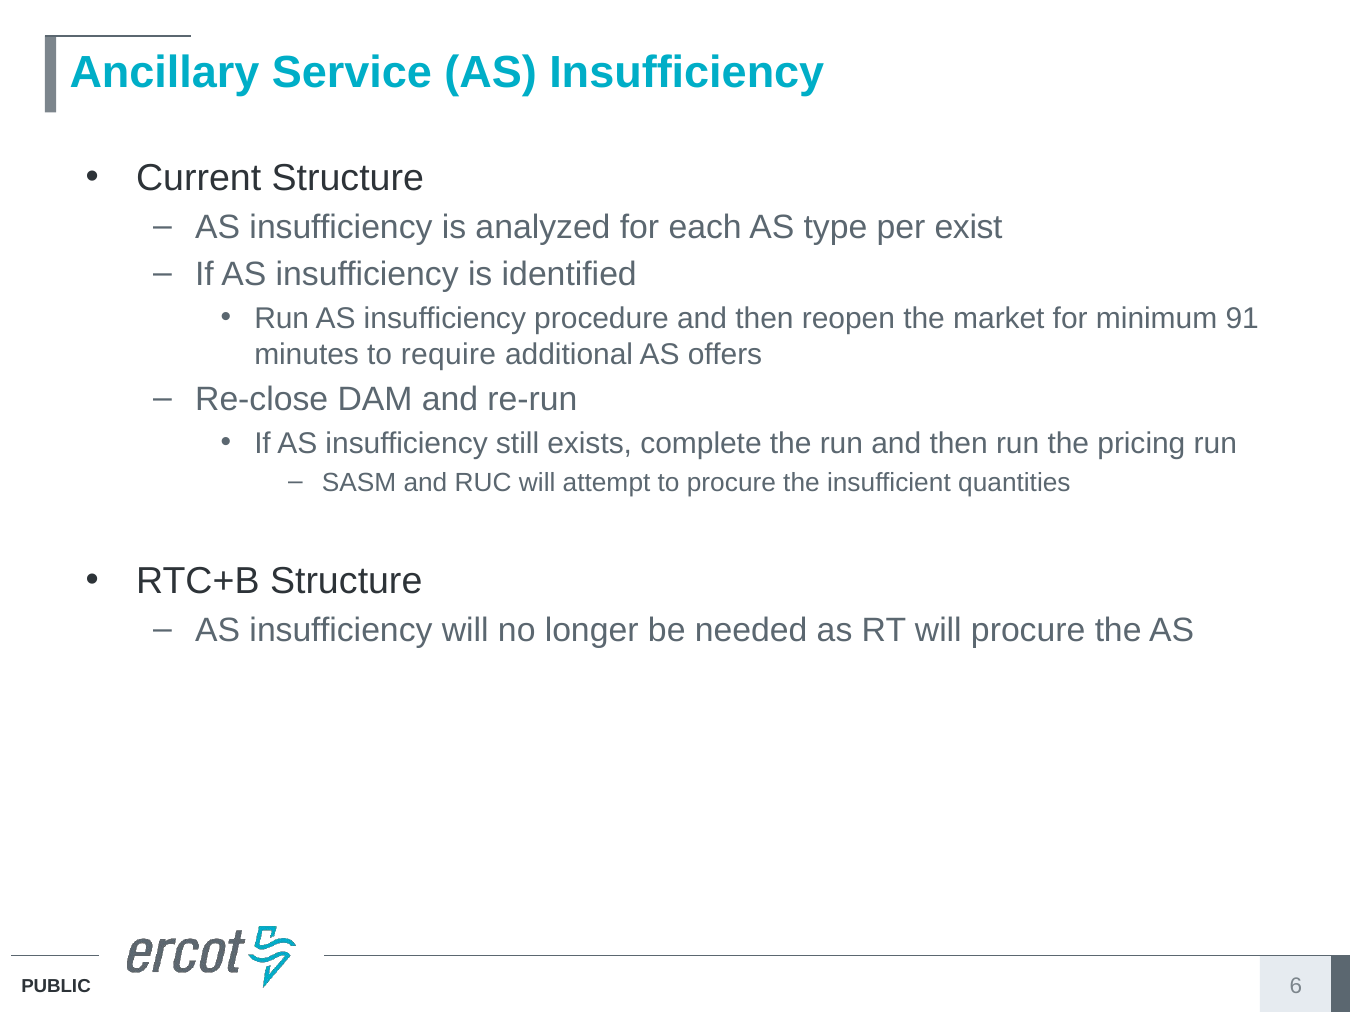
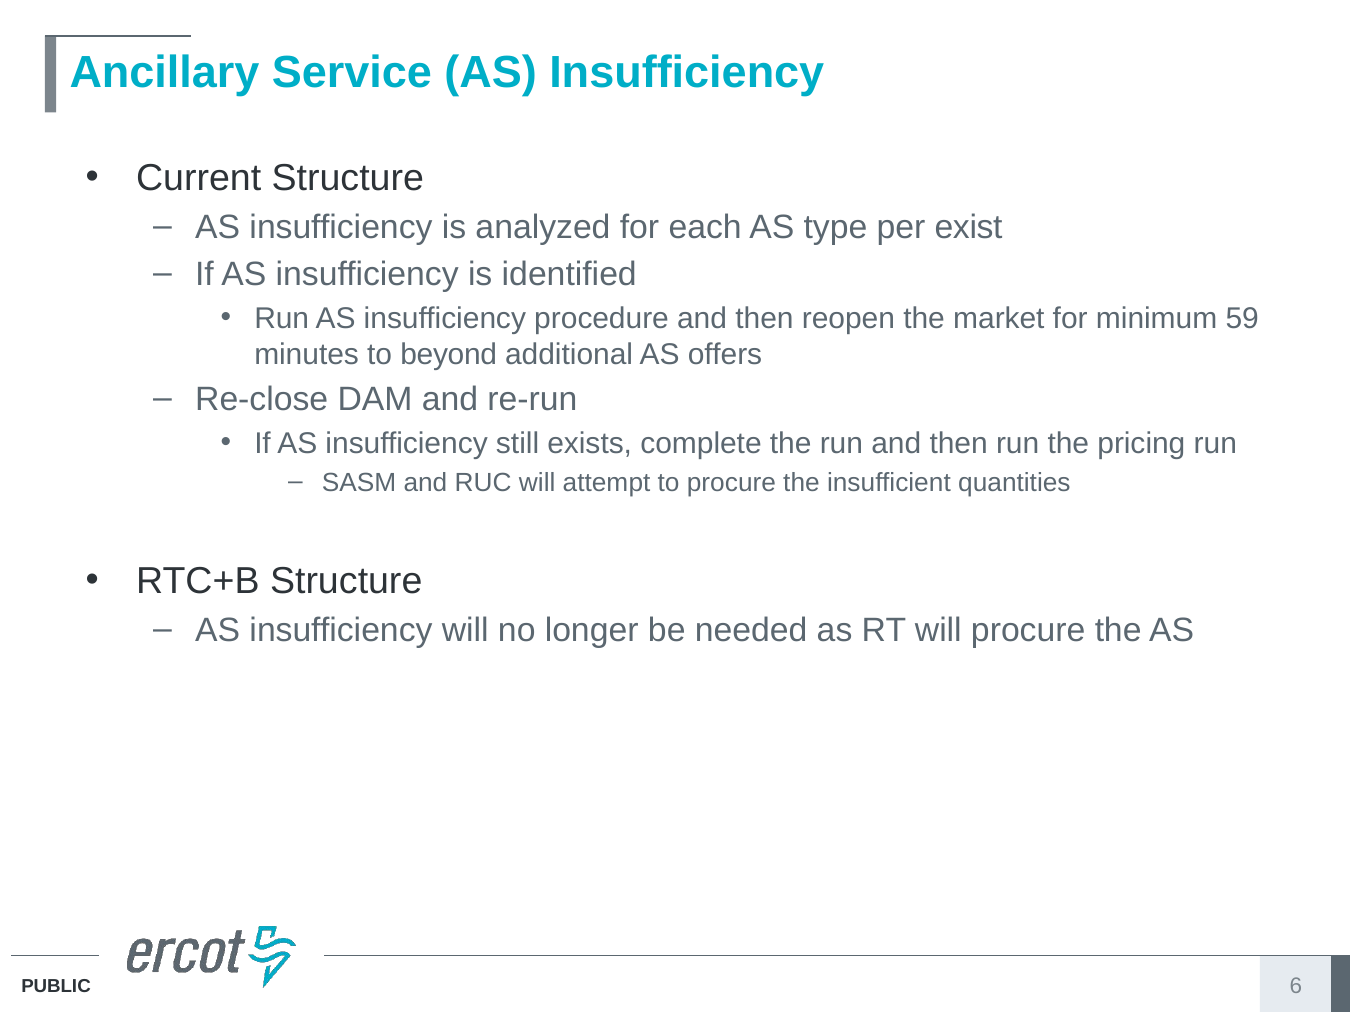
91: 91 -> 59
require: require -> beyond
